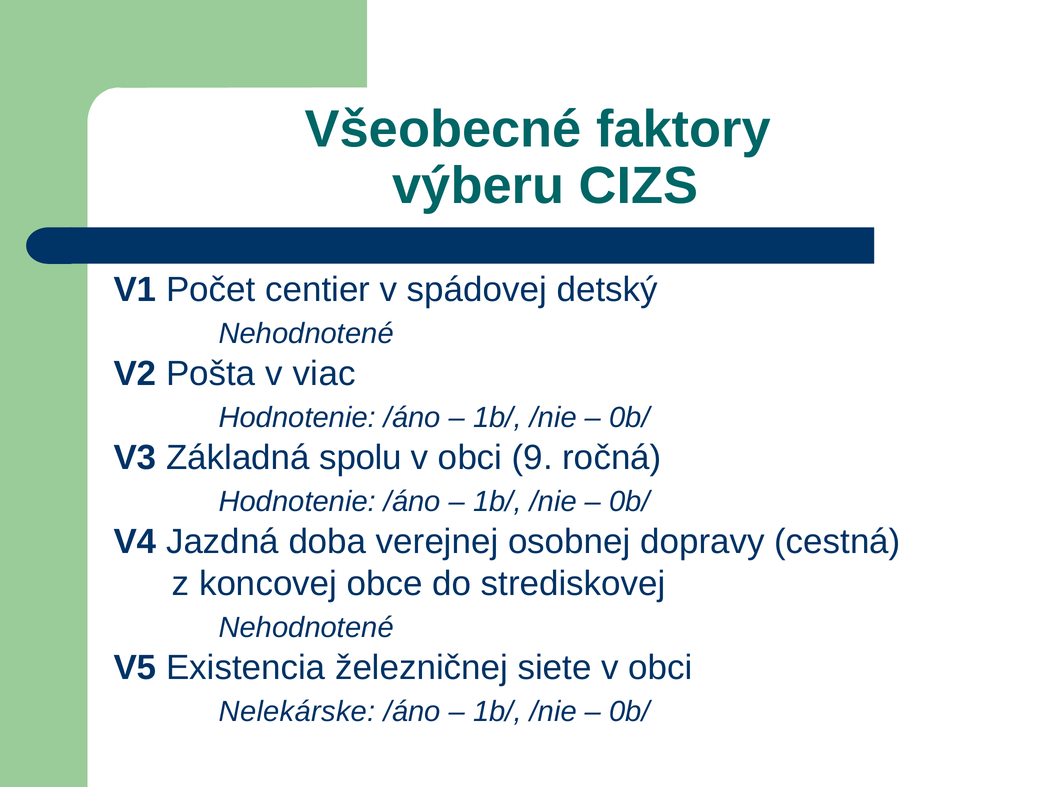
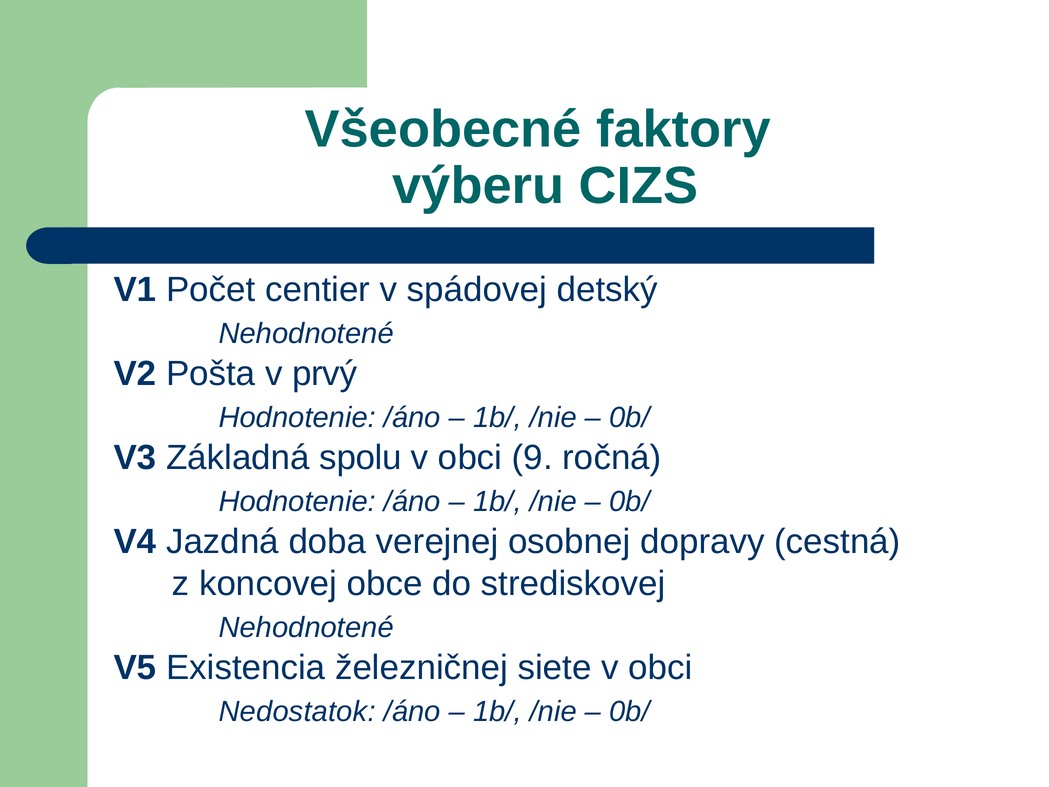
viac: viac -> prvý
Nelekárske: Nelekárske -> Nedostatok
